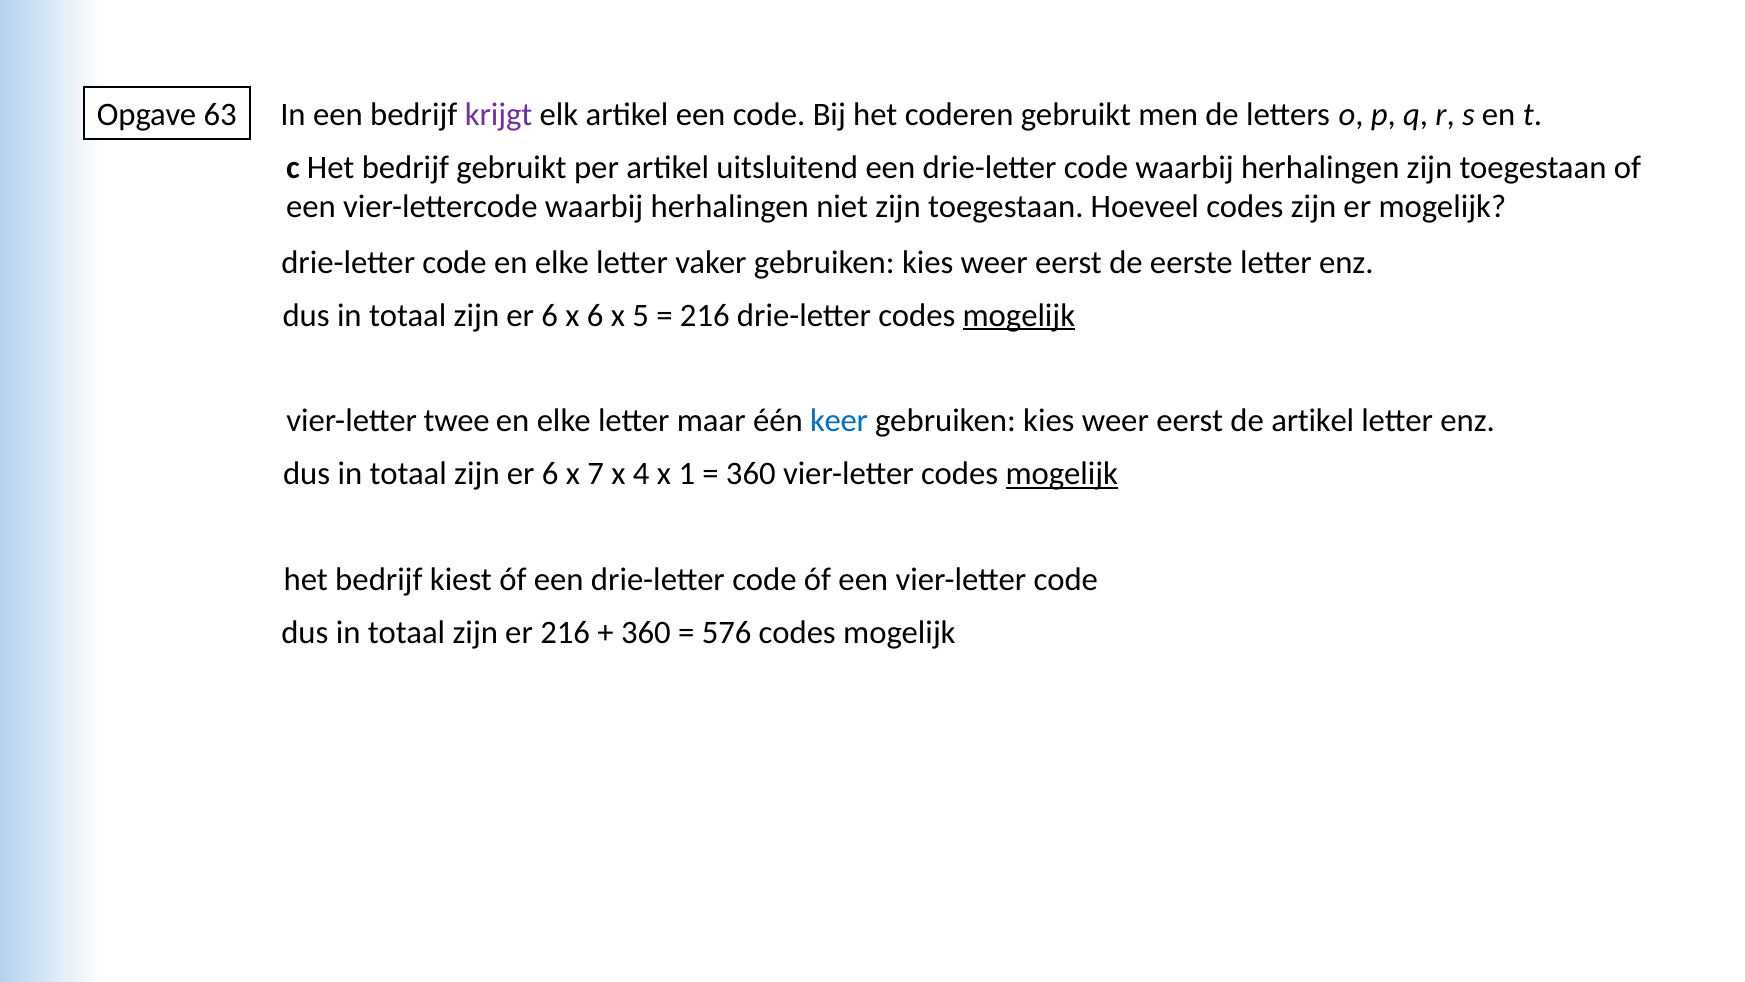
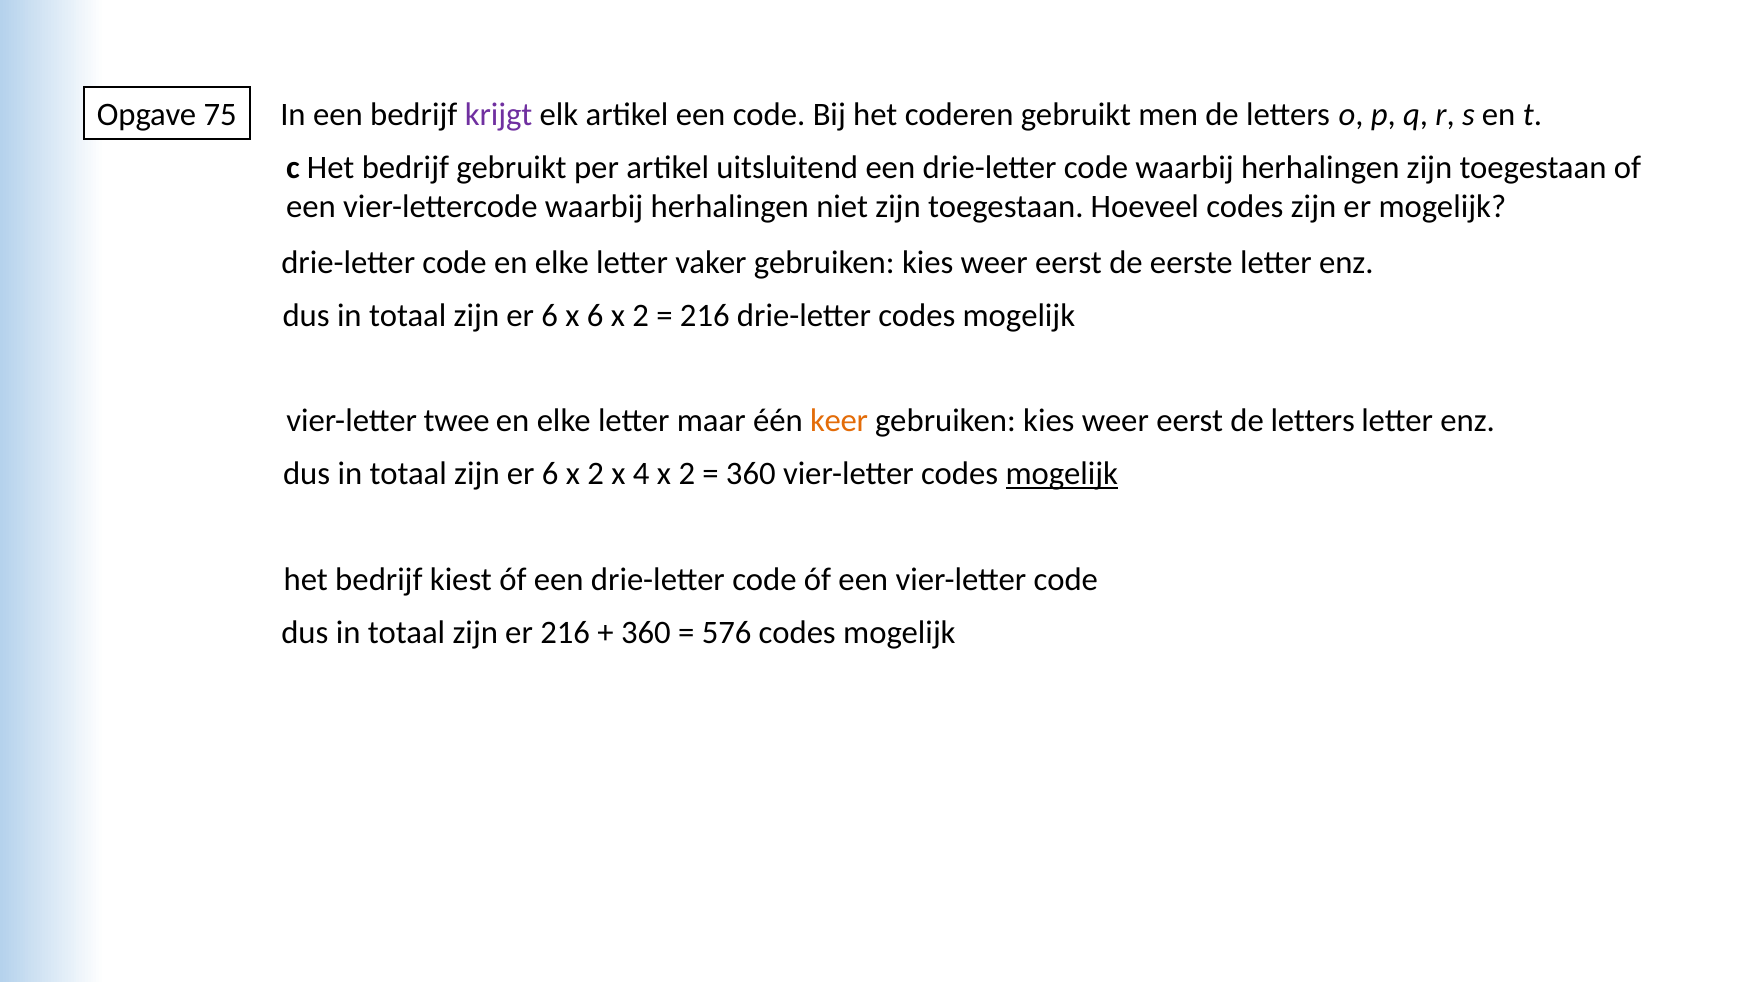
63: 63 -> 75
x 6 x 5: 5 -> 2
mogelijk at (1019, 315) underline: present -> none
keer colour: blue -> orange
eerst de artikel: artikel -> letters
er 6 x 7: 7 -> 2
4 x 1: 1 -> 2
